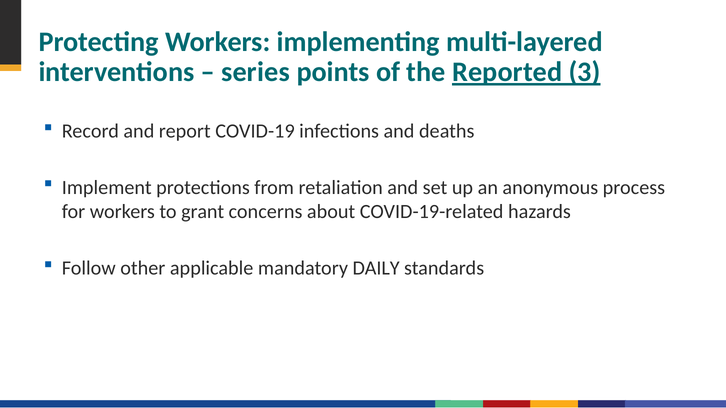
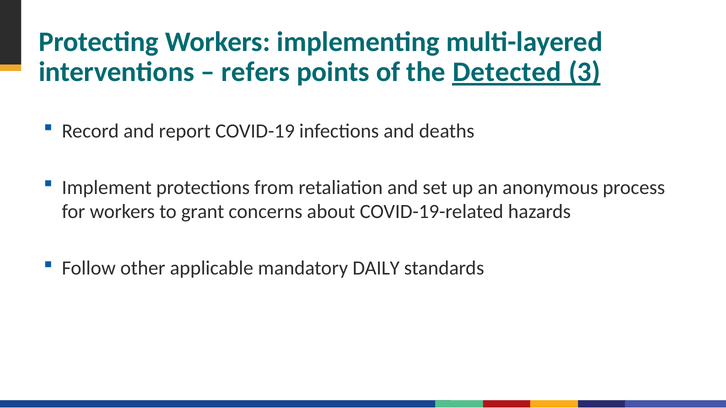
series: series -> refers
Reported: Reported -> Detected
